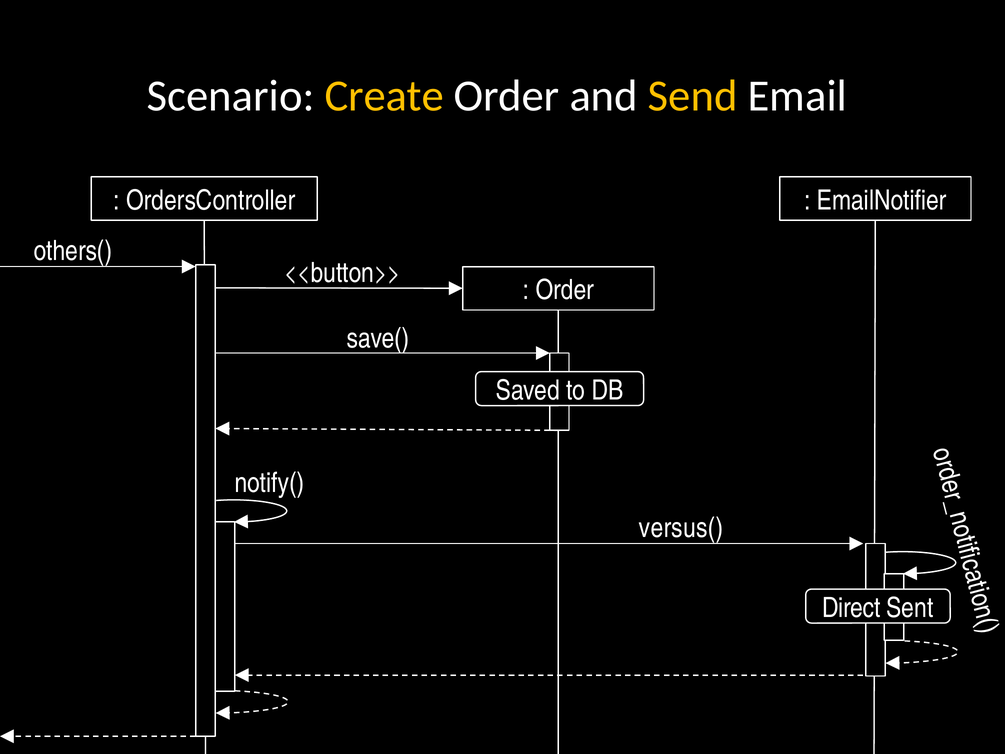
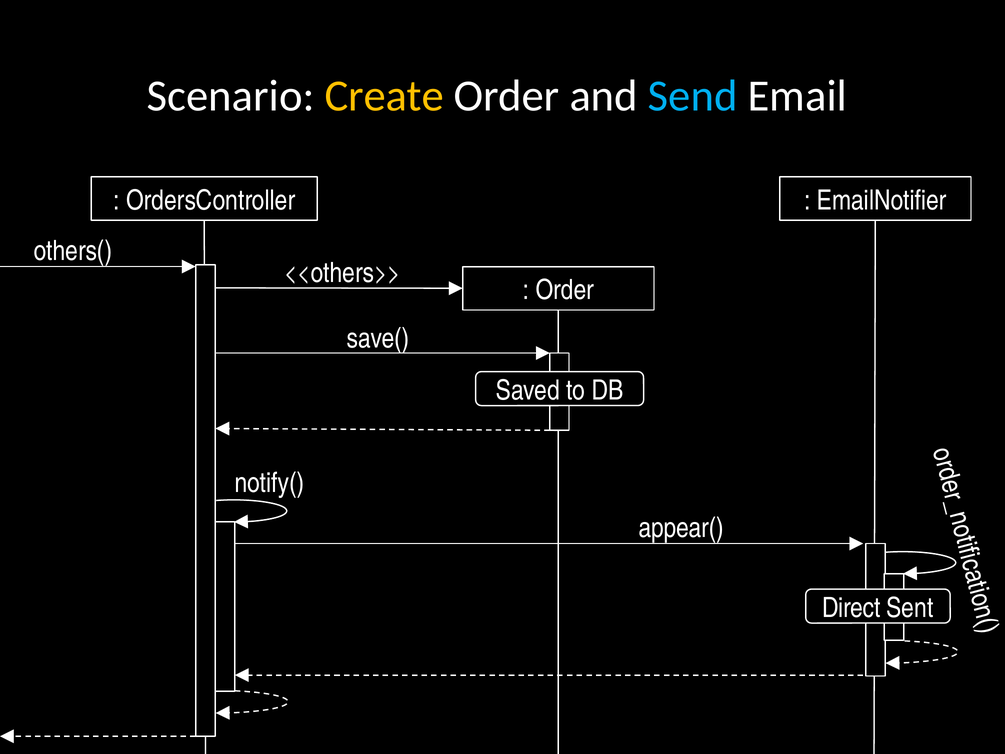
Send colour: yellow -> light blue
<<button>>: <<button>> -> <<others>>
versus(: versus( -> appear(
